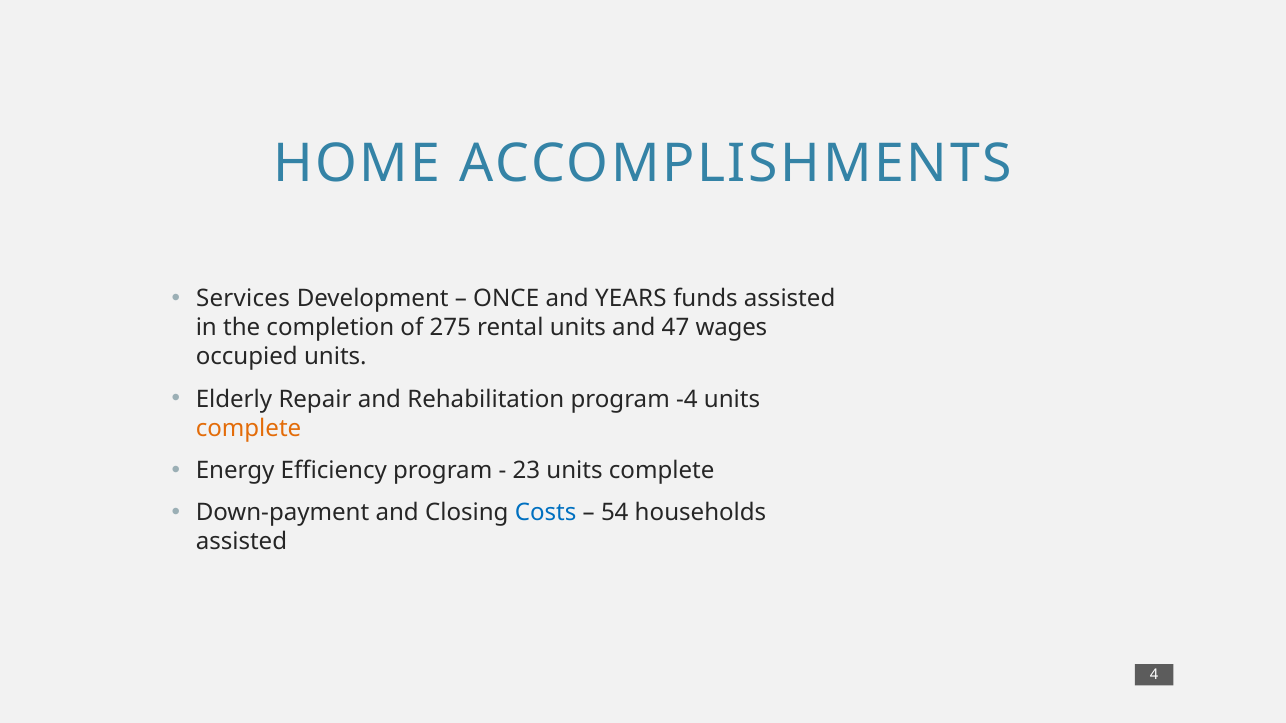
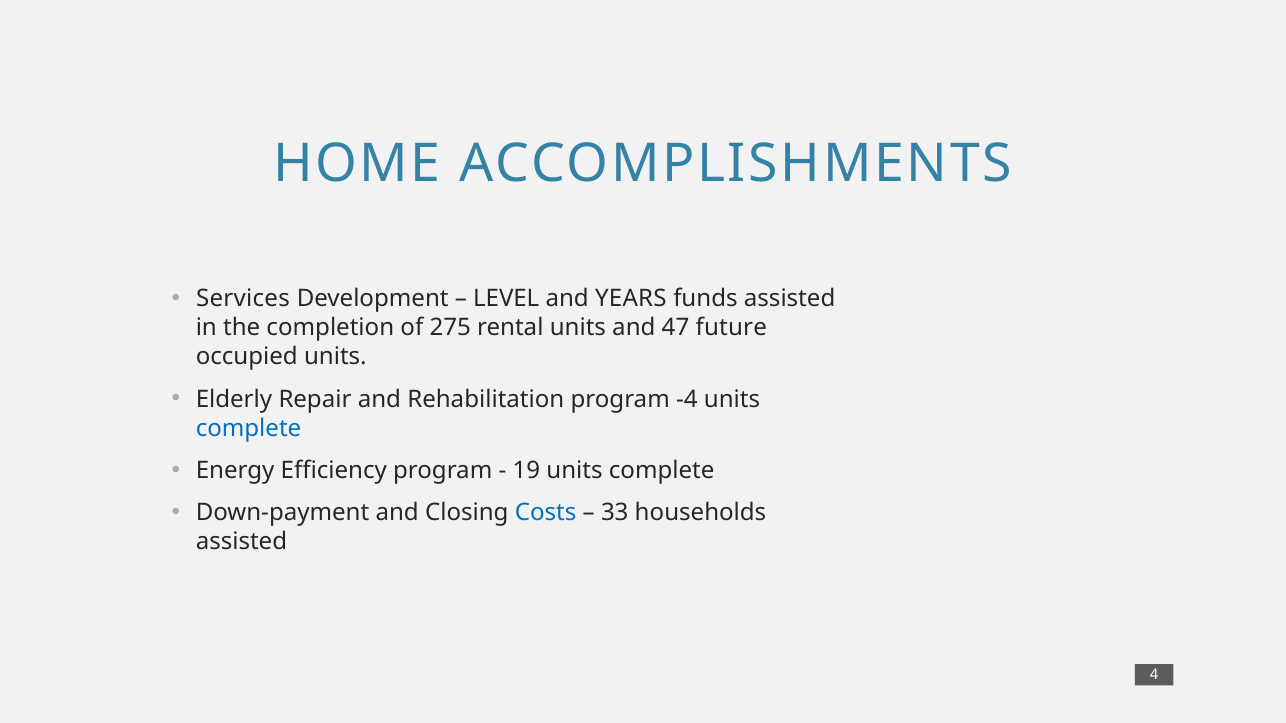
ONCE: ONCE -> LEVEL
wages: wages -> future
complete at (249, 428) colour: orange -> blue
23: 23 -> 19
54: 54 -> 33
